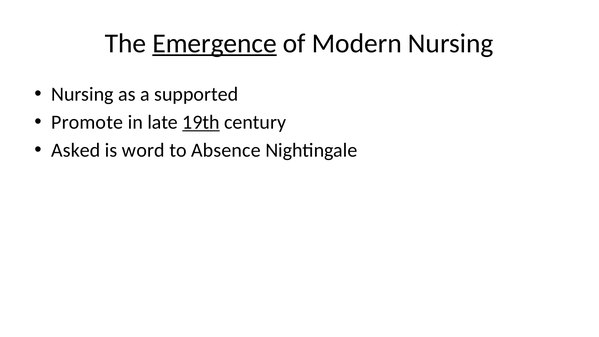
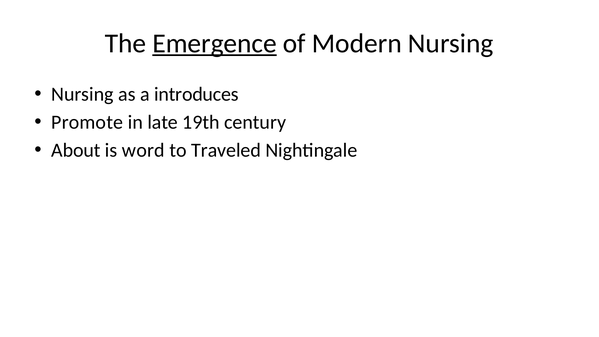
supported: supported -> introduces
19th underline: present -> none
Asked: Asked -> About
Absence: Absence -> Traveled
